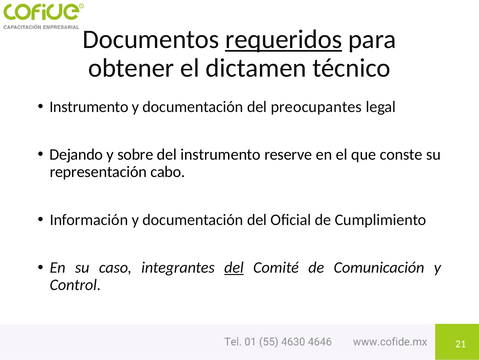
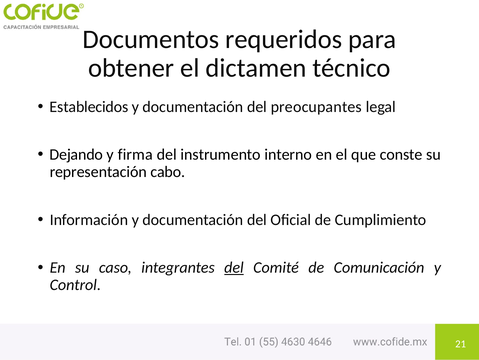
requeridos underline: present -> none
Instrumento at (89, 107): Instrumento -> Establecidos
sobre: sobre -> firma
reserve: reserve -> interno
